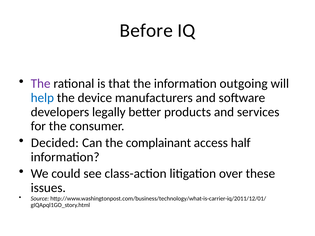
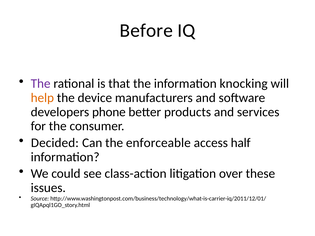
outgoing: outgoing -> knocking
help colour: blue -> orange
legally: legally -> phone
complainant: complainant -> enforceable
